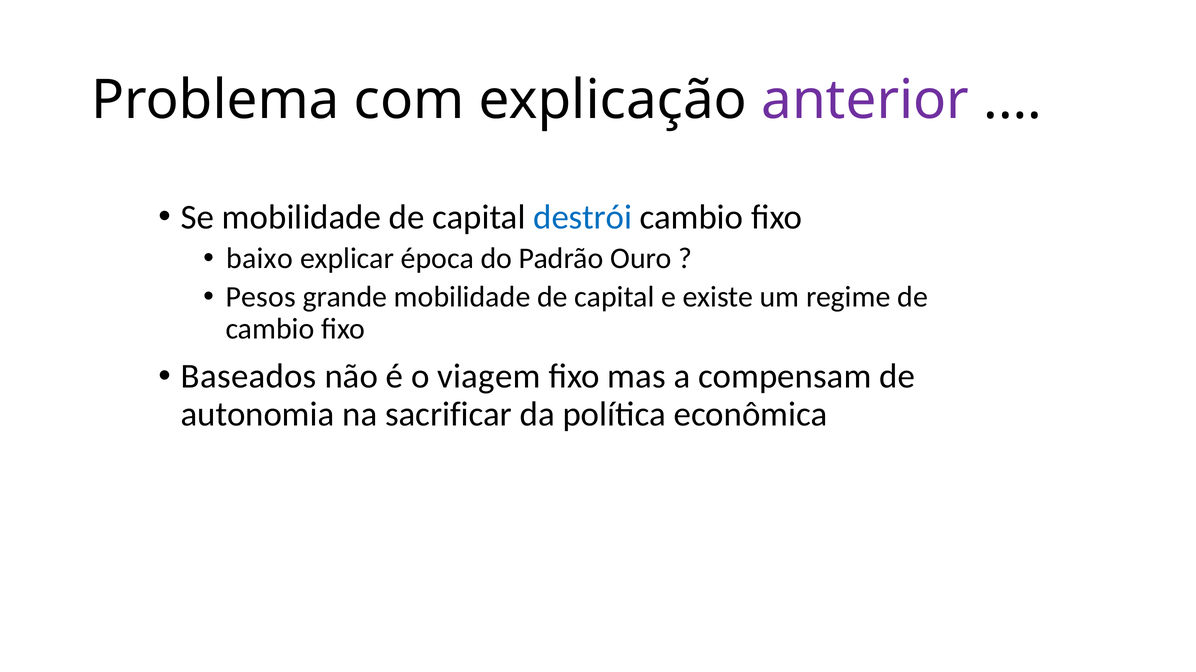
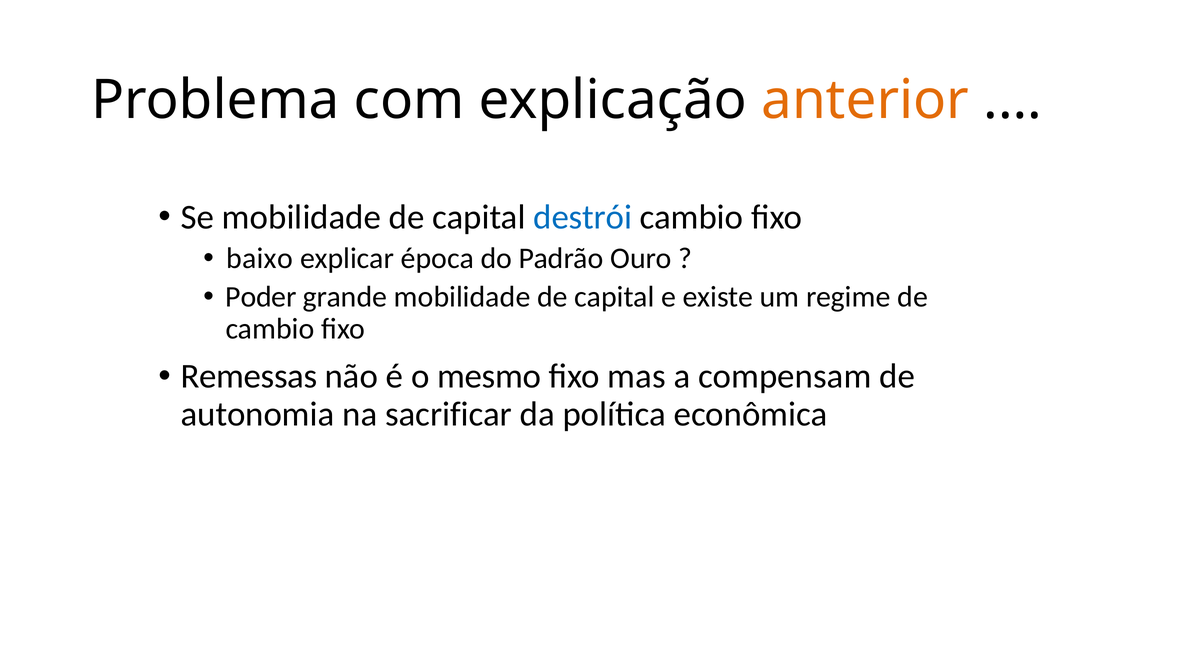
anterior colour: purple -> orange
Pesos: Pesos -> Poder
Baseados: Baseados -> Remessas
viagem: viagem -> mesmo
